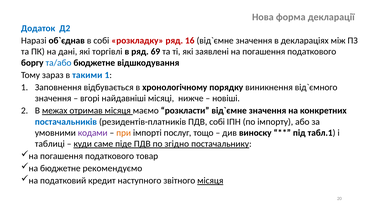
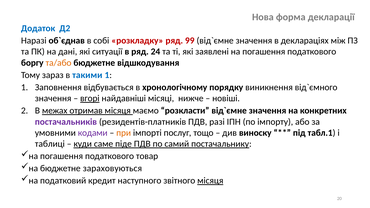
16: 16 -> 99
торгівлі: торгівлі -> ситуації
69: 69 -> 24
та/або colour: blue -> orange
вгорі underline: none -> present
постачальників colour: blue -> purple
ПДВ собі: собі -> разі
згідно: згідно -> самий
рекомендуємо: рекомендуємо -> зараховуються
